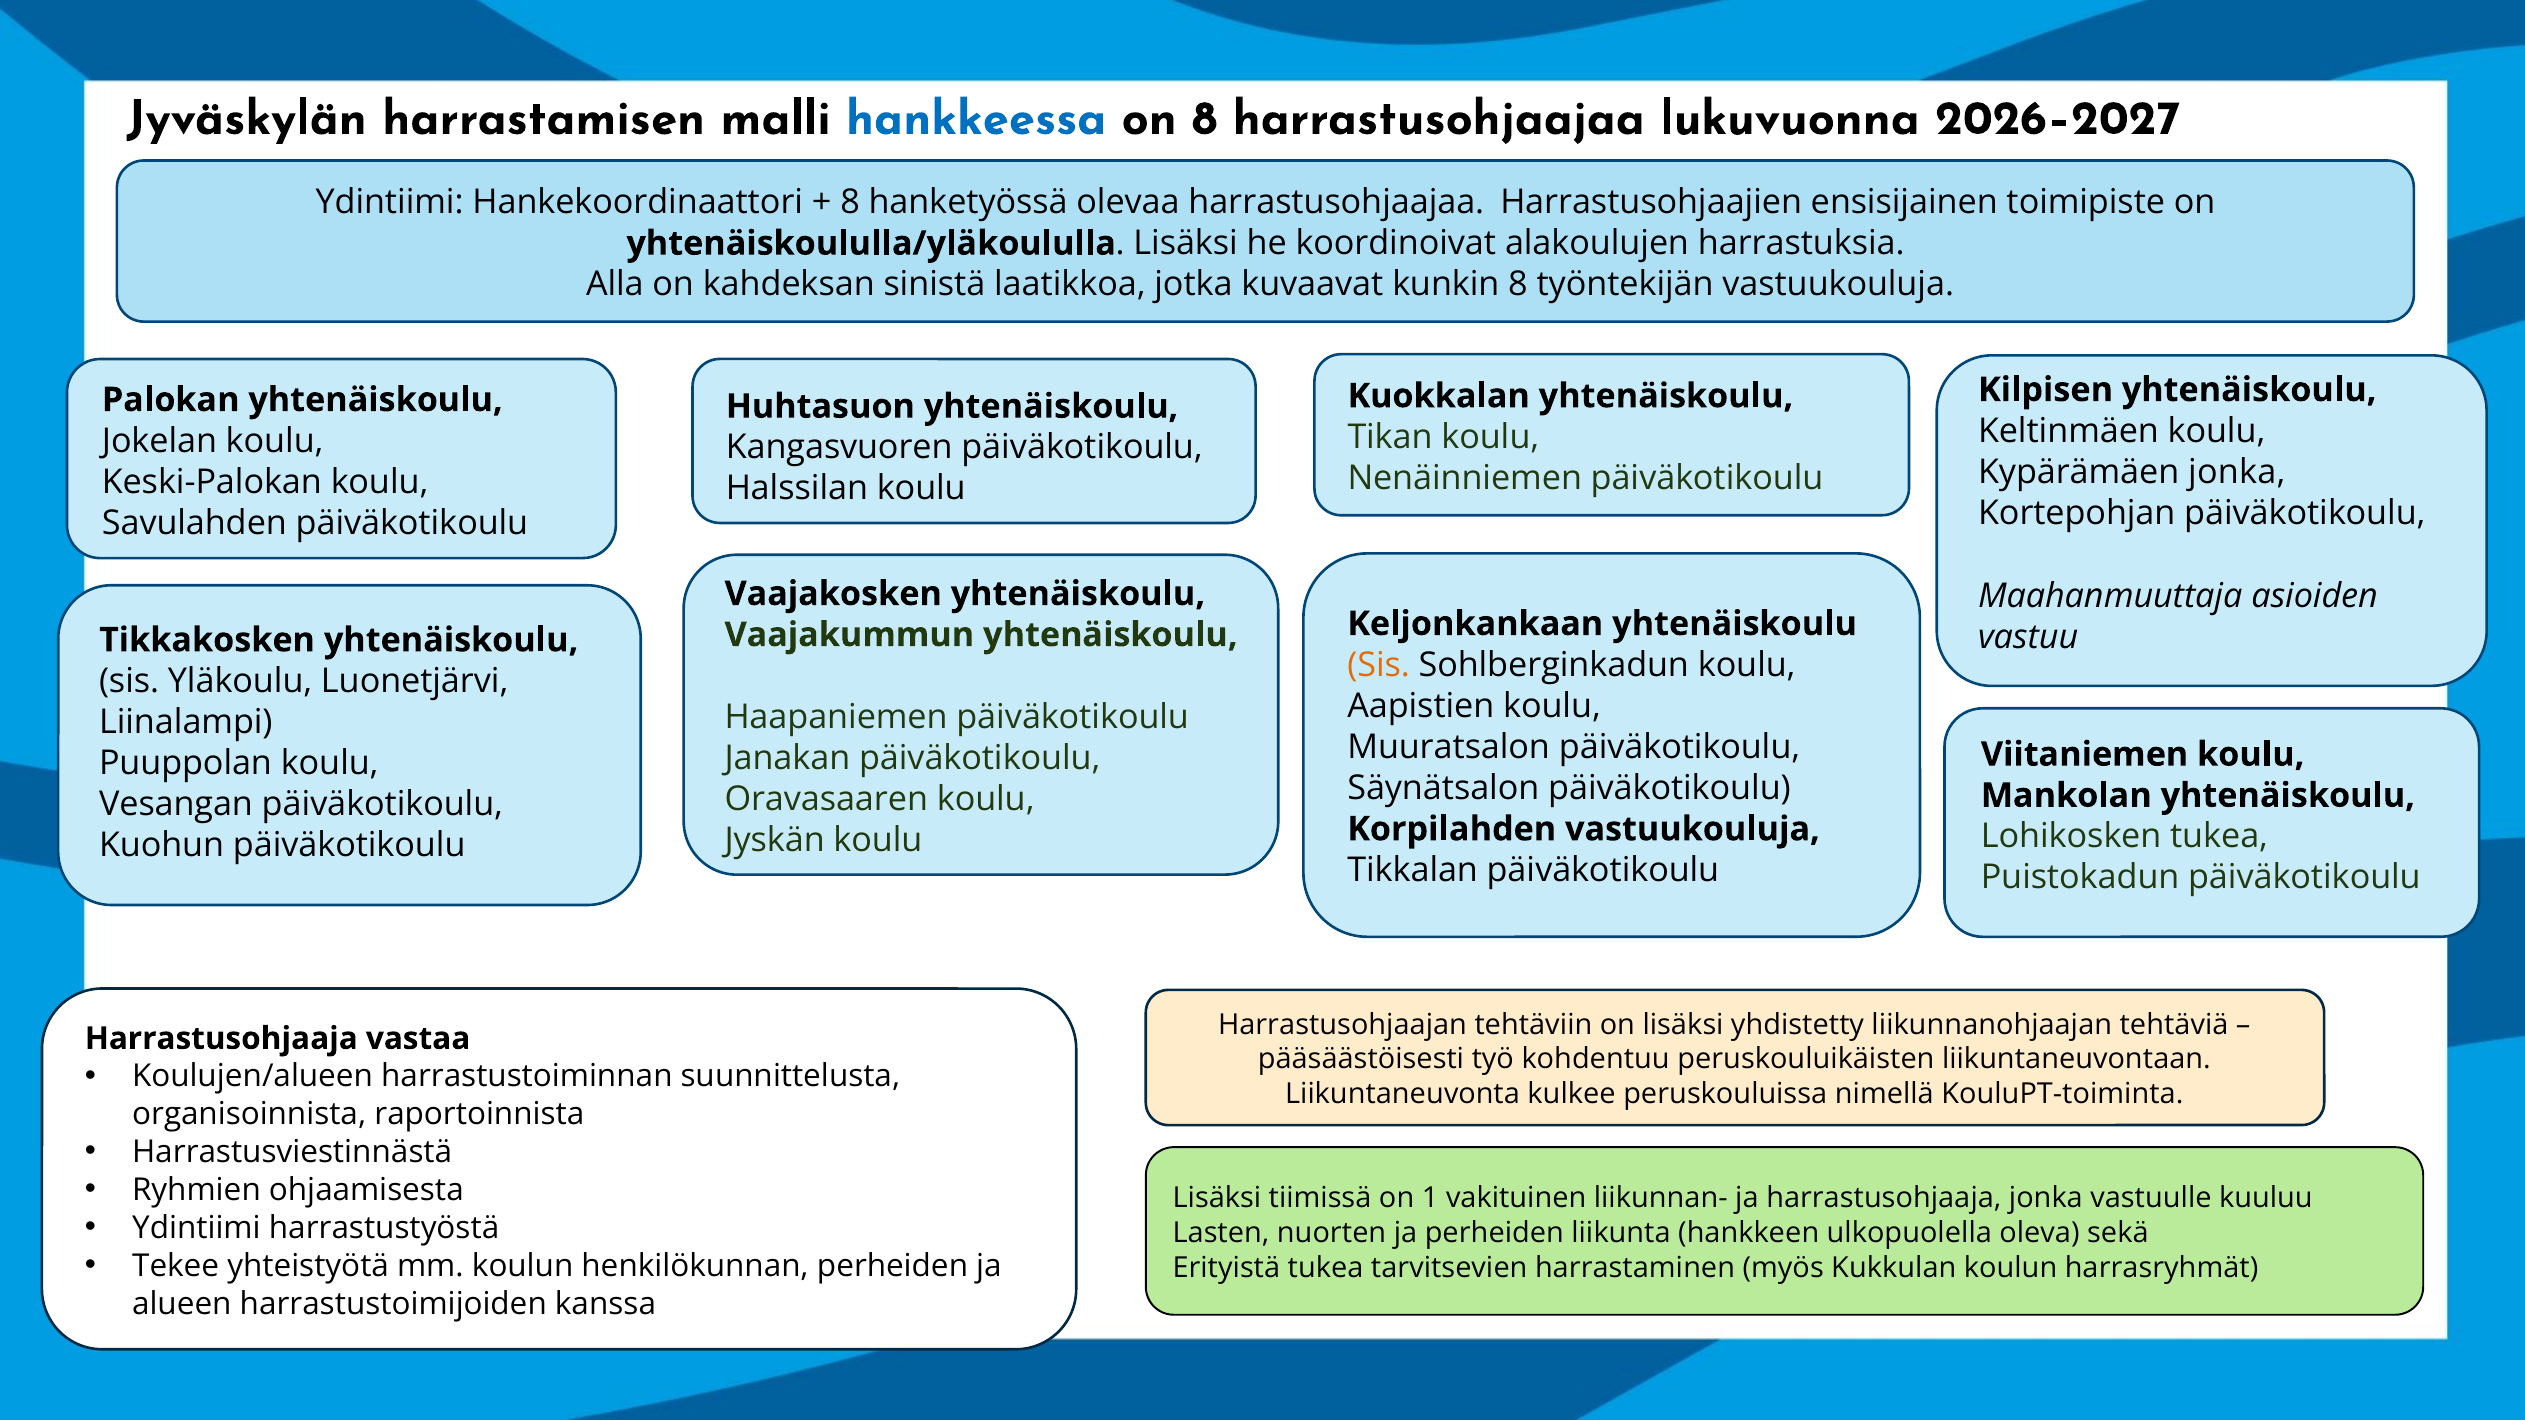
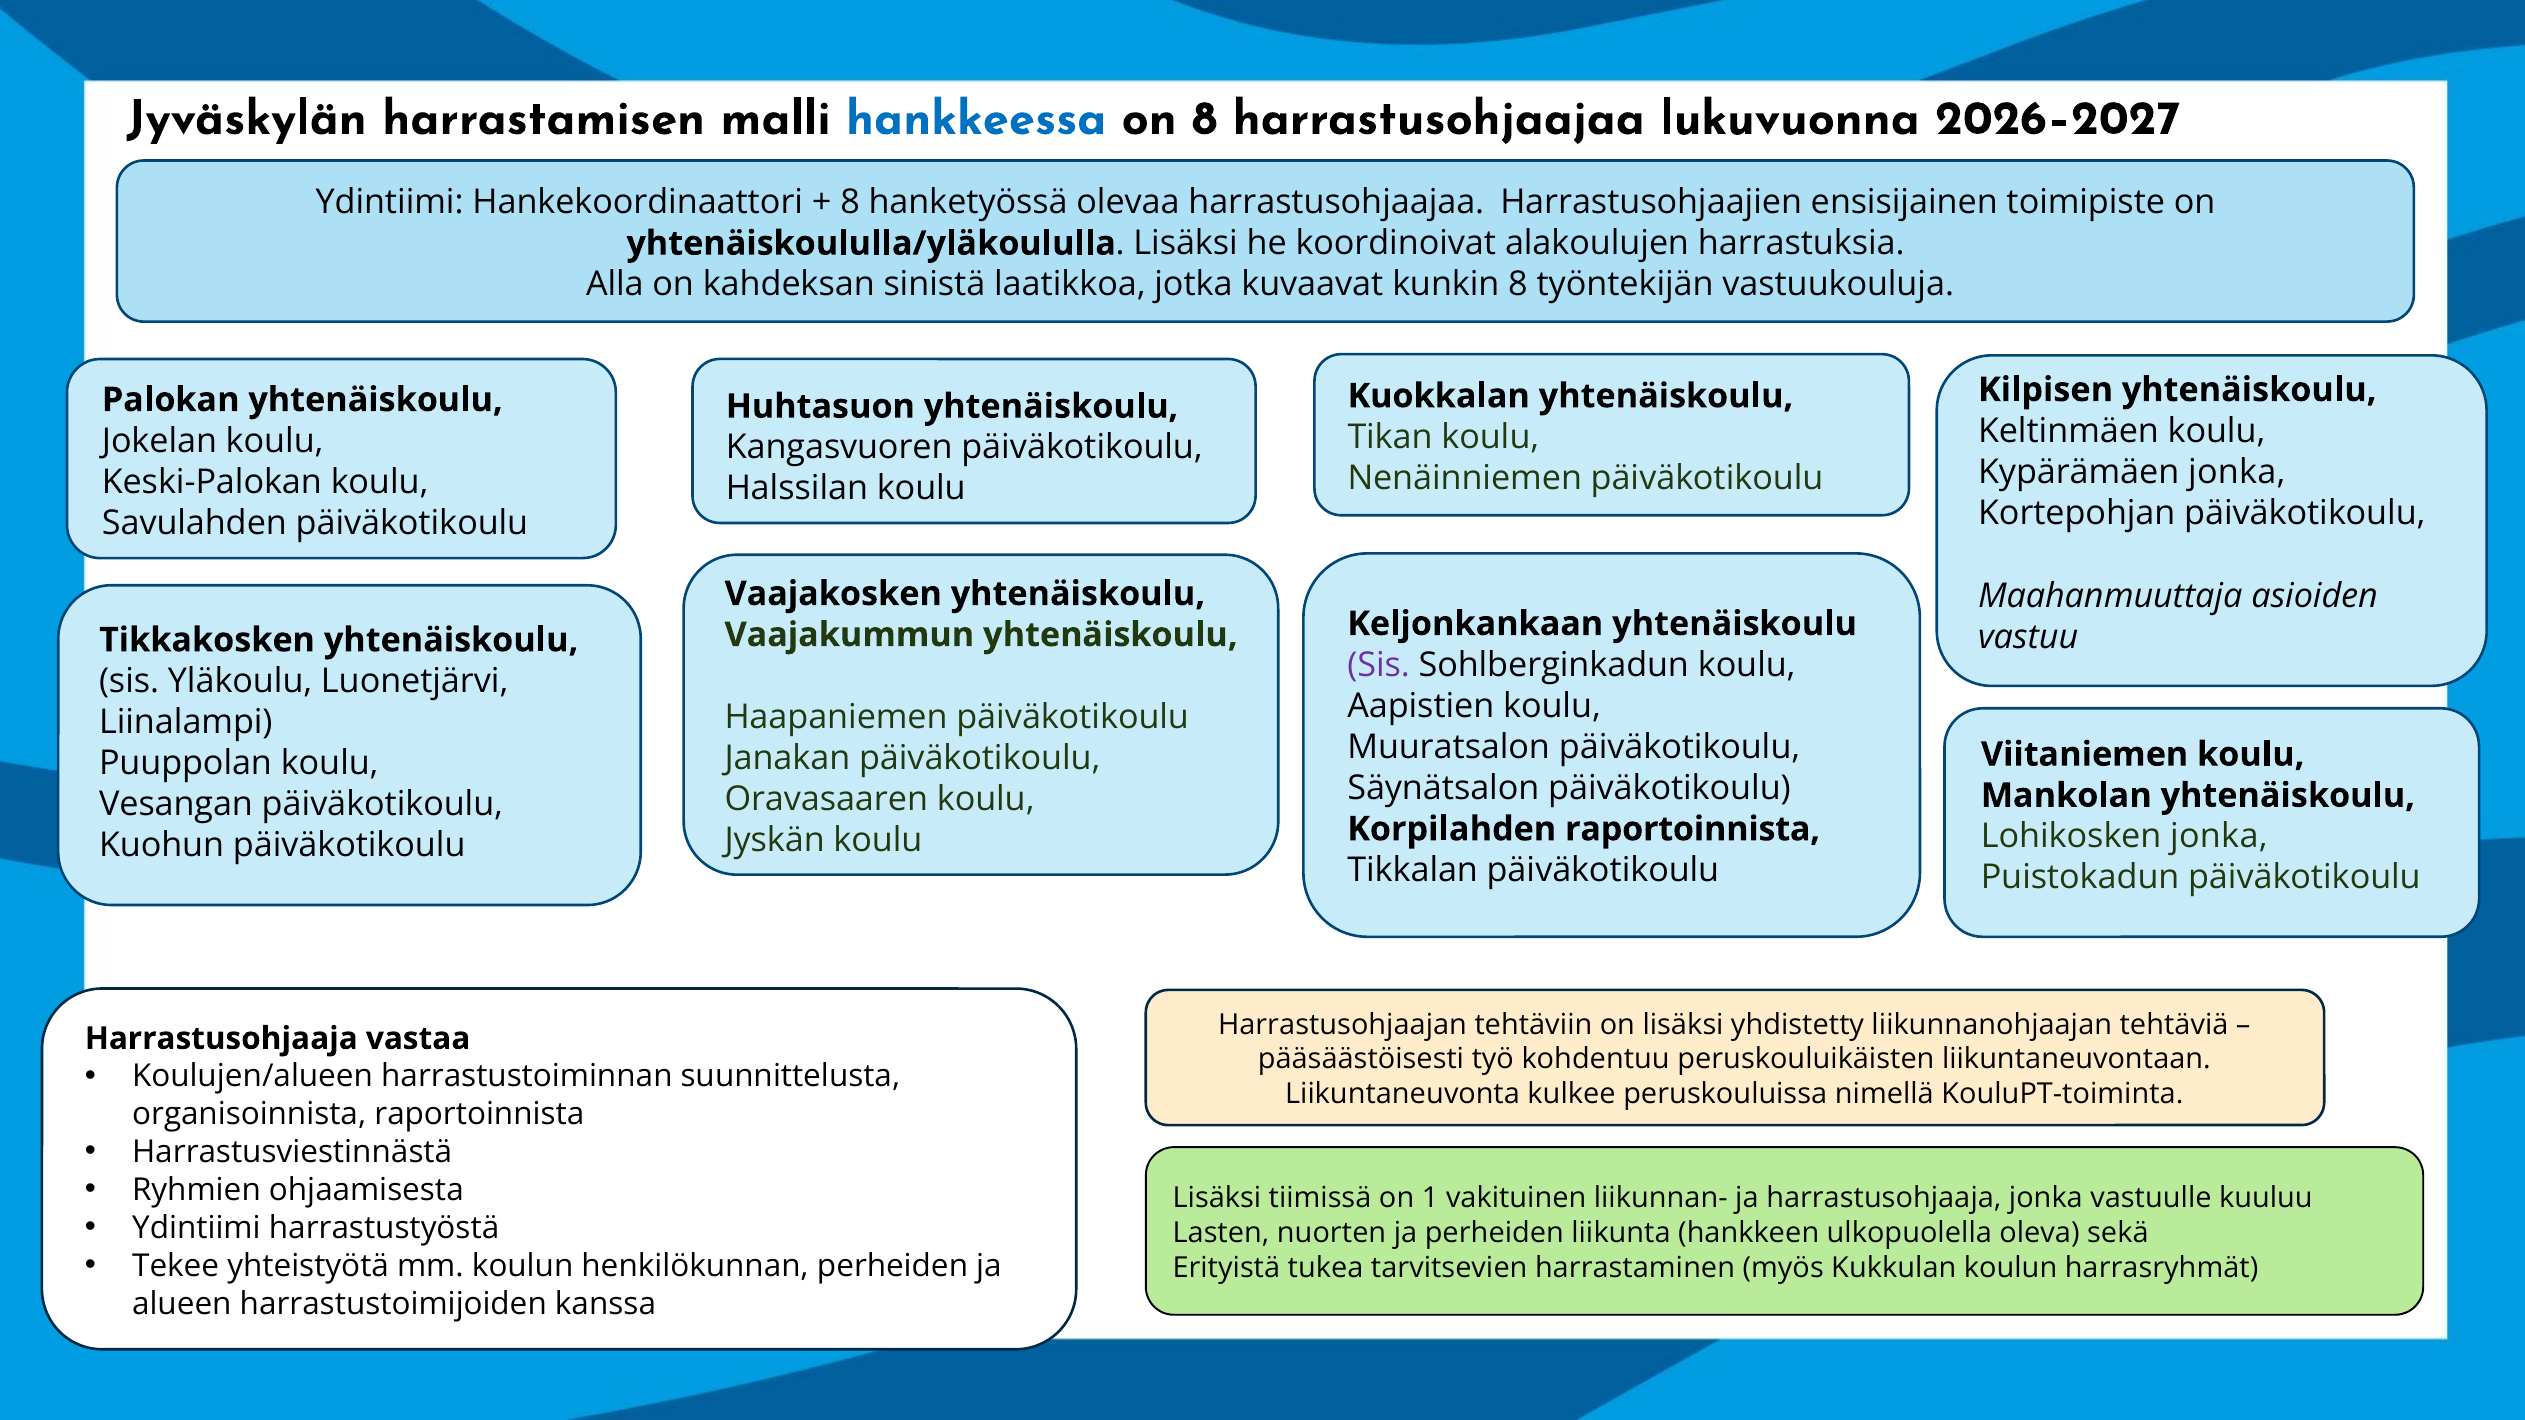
Sis at (1379, 665) colour: orange -> purple
Korpilahden vastuukouluja: vastuukouluja -> raportoinnista
Lohikosken tukea: tukea -> jonka
